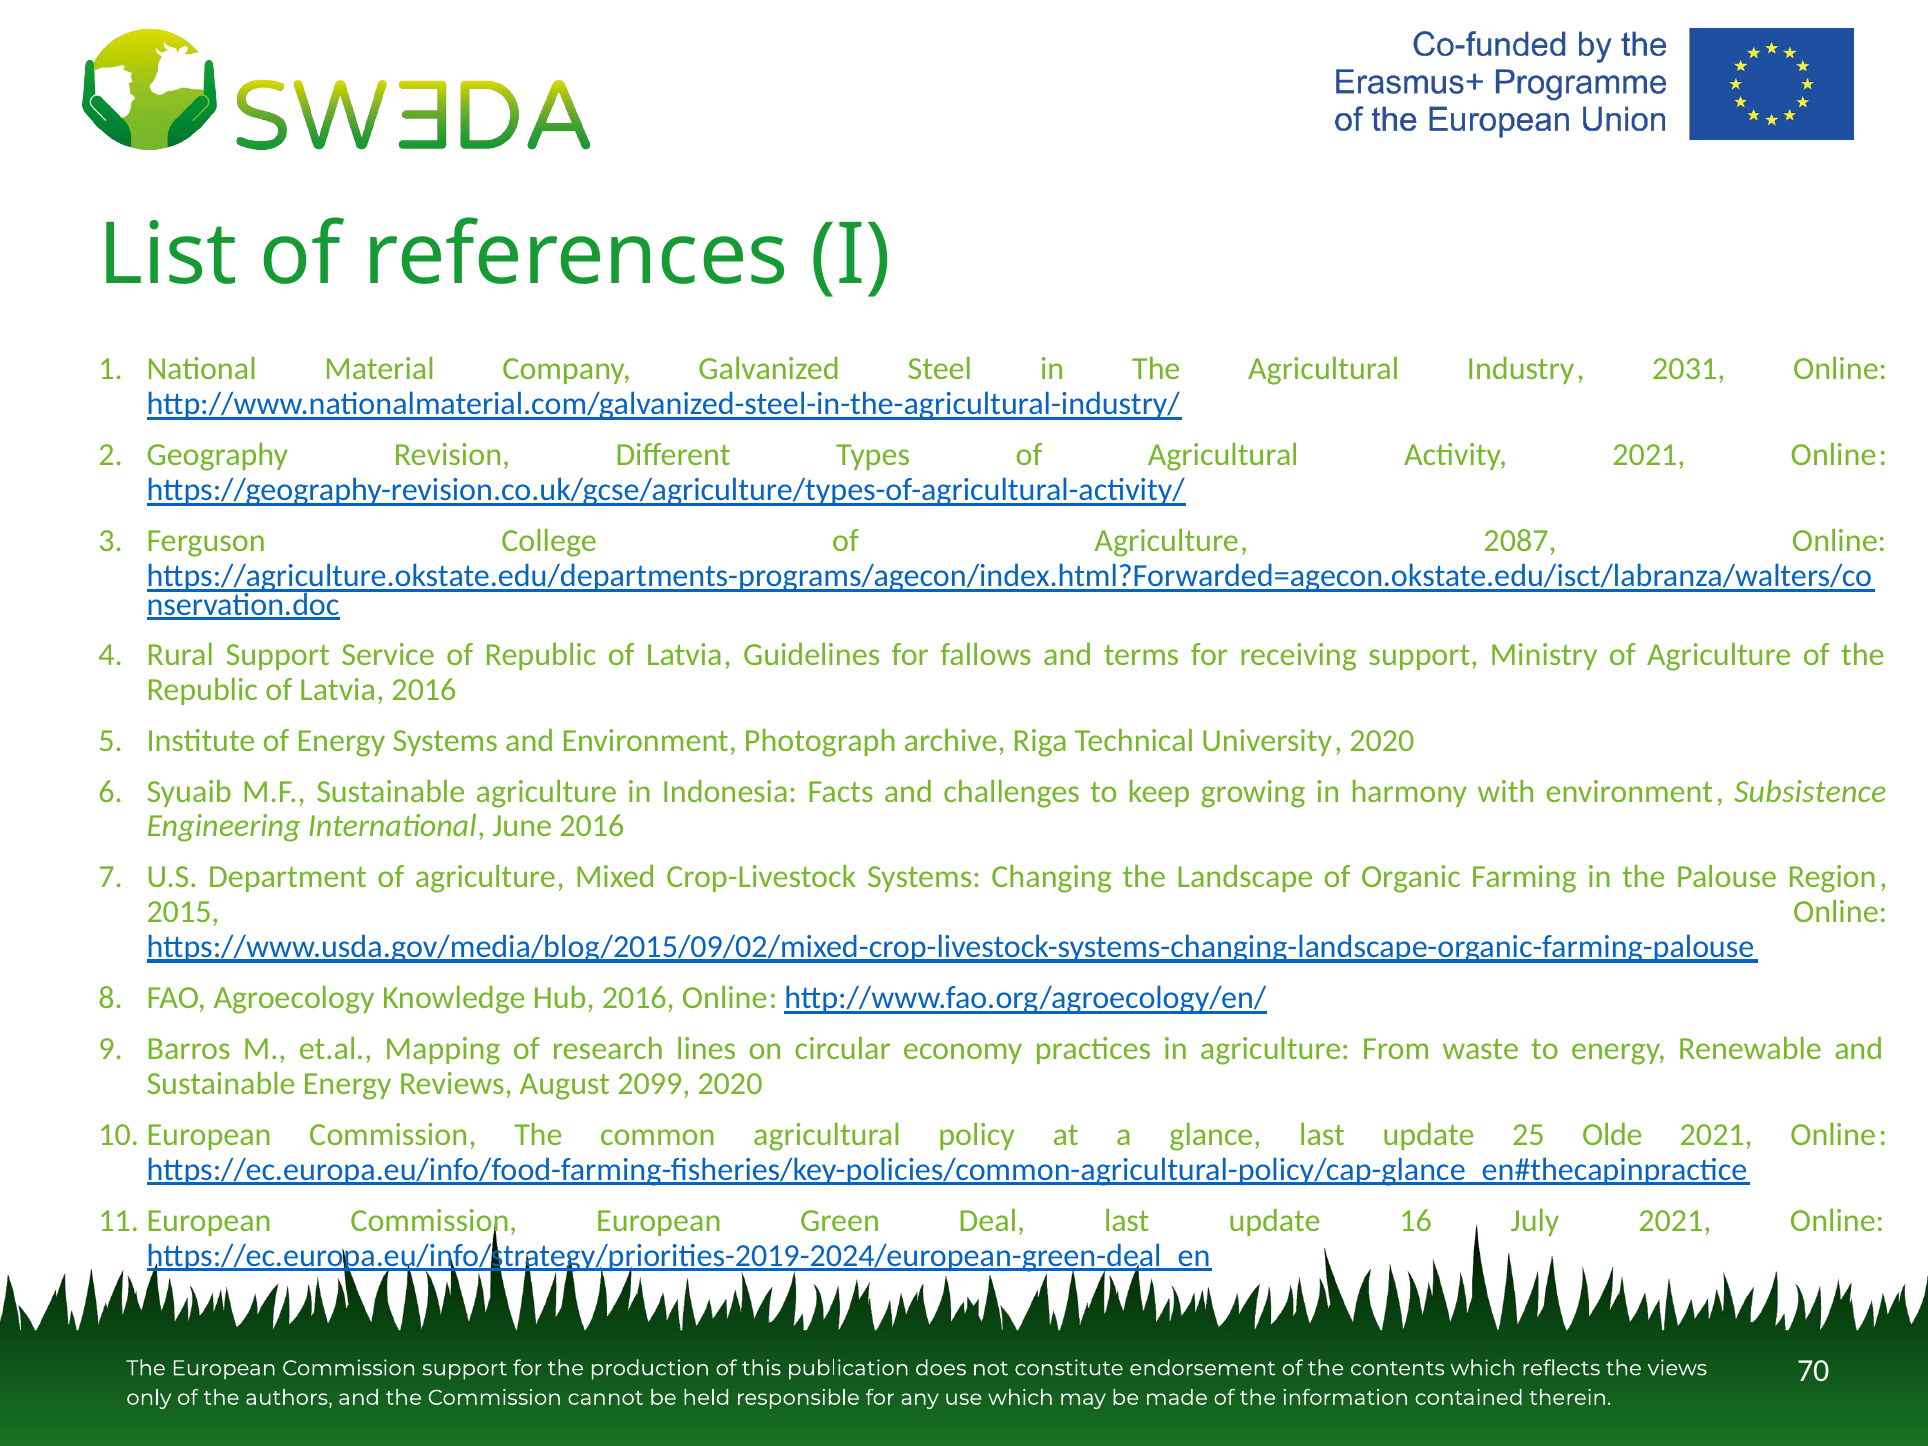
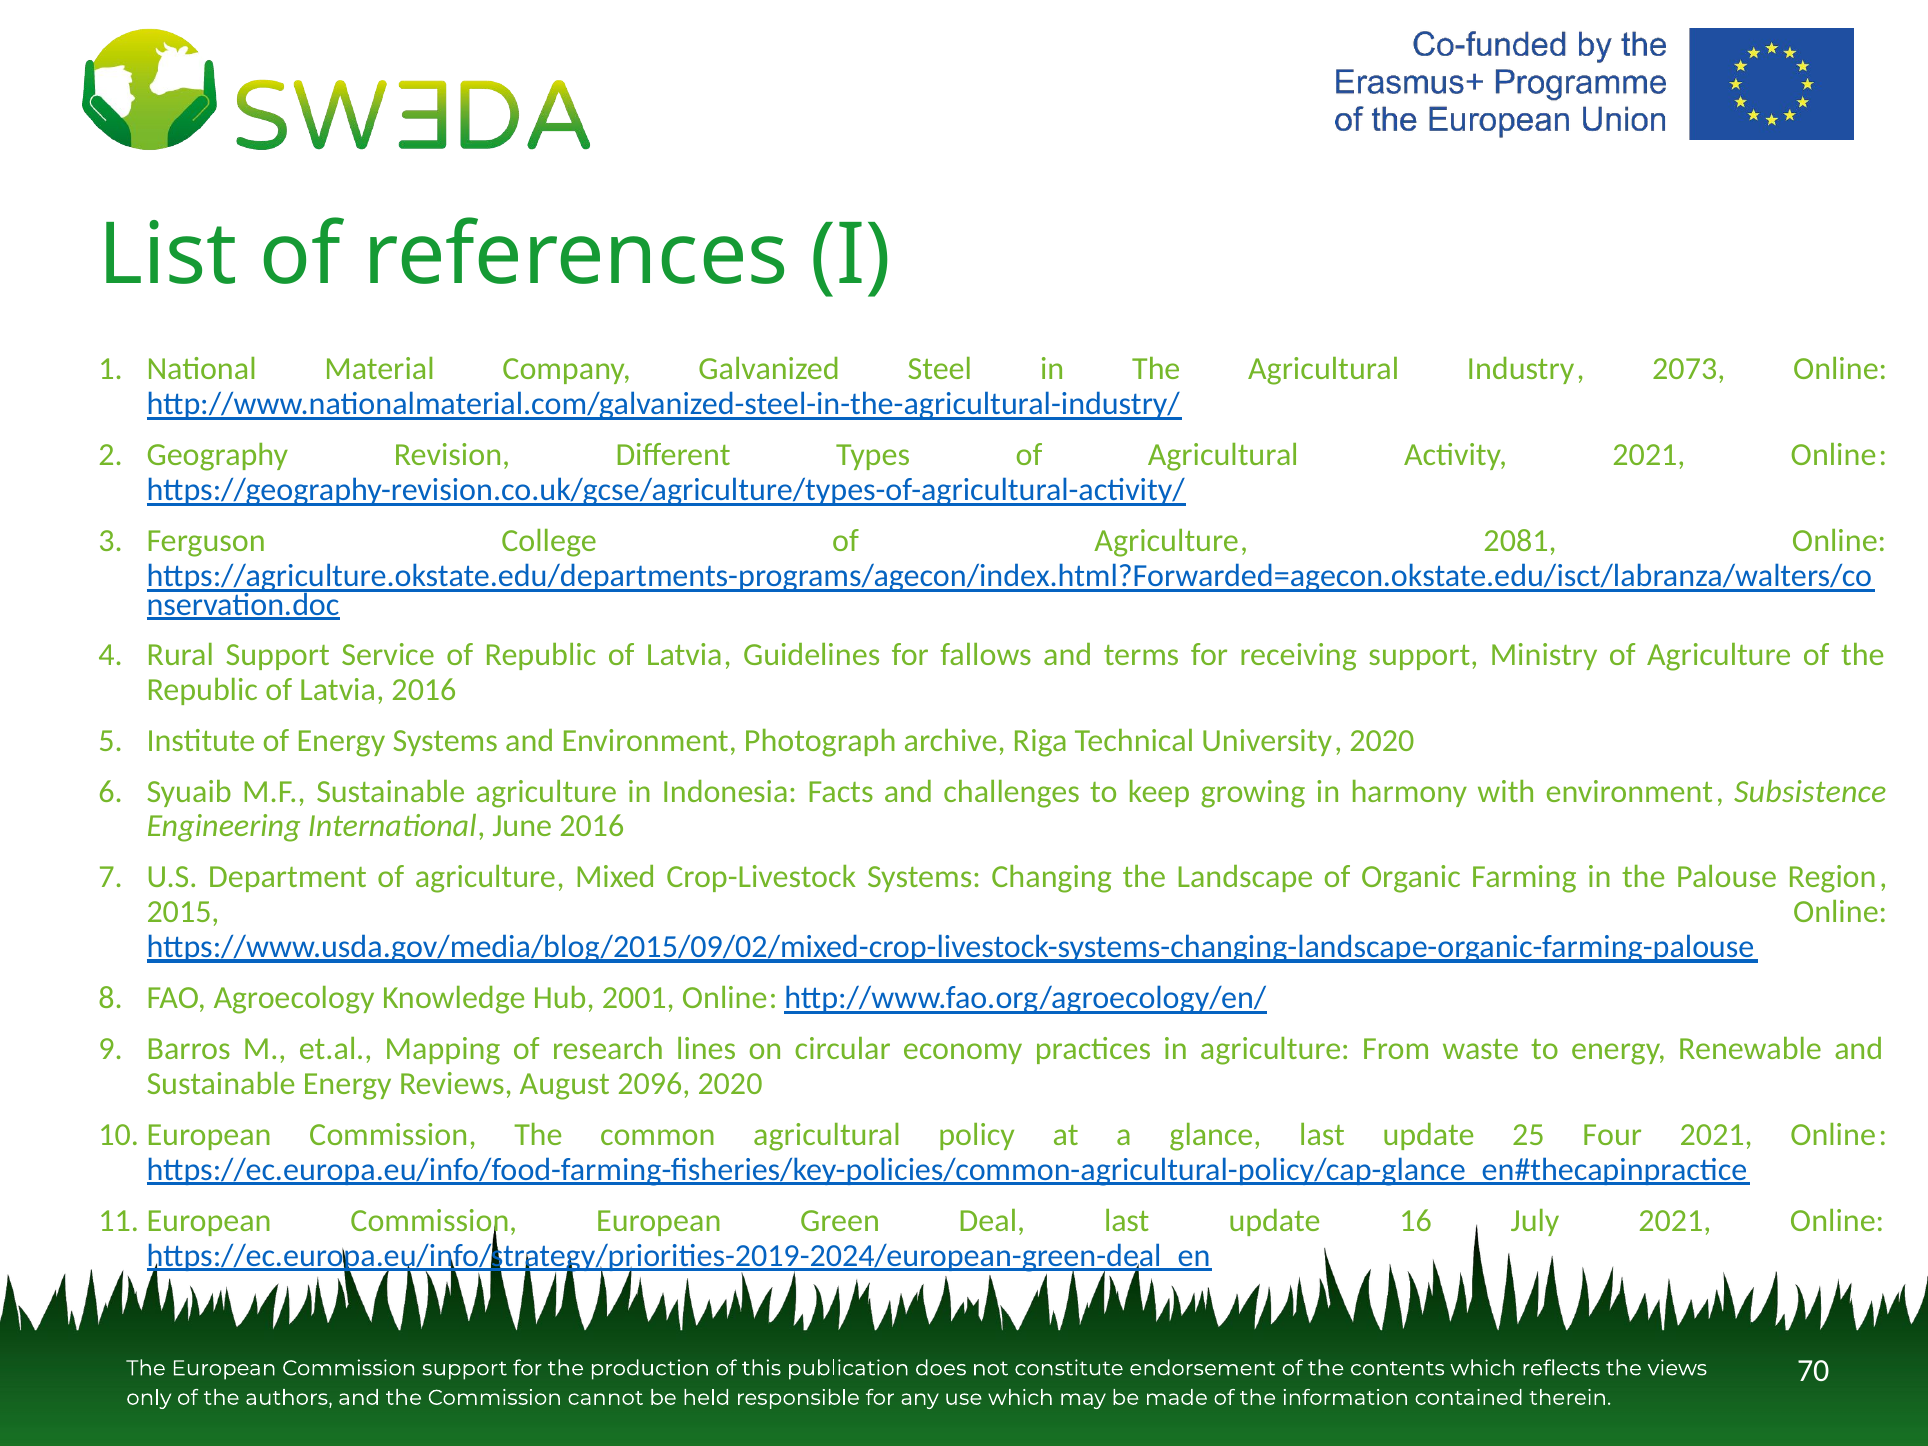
2031: 2031 -> 2073
2087: 2087 -> 2081
Hub 2016: 2016 -> 2001
2099: 2099 -> 2096
Olde: Olde -> Four
